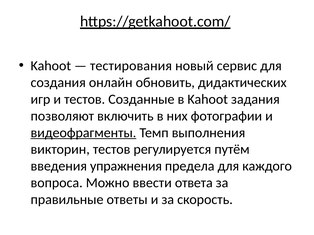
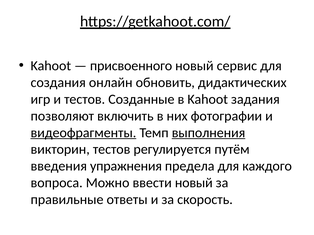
тестирования: тестирования -> присвоенного
выполнения underline: none -> present
ввести ответа: ответа -> новый
